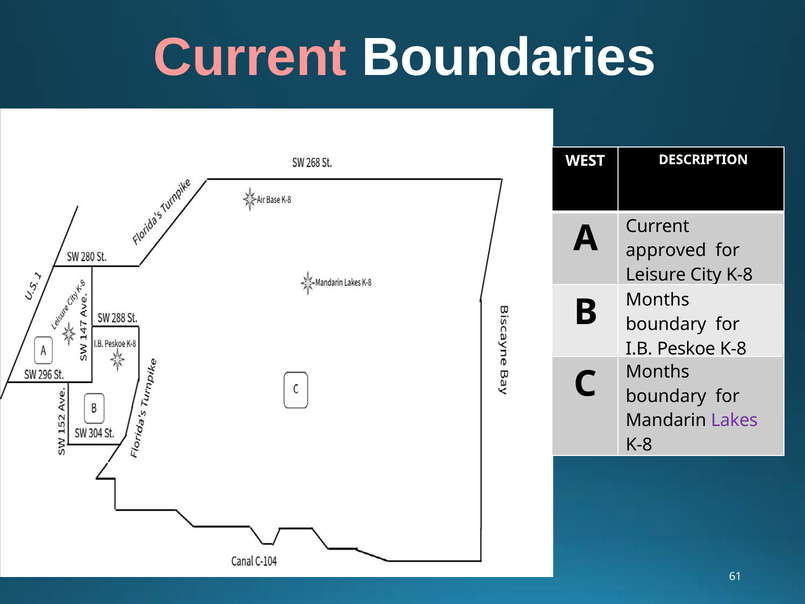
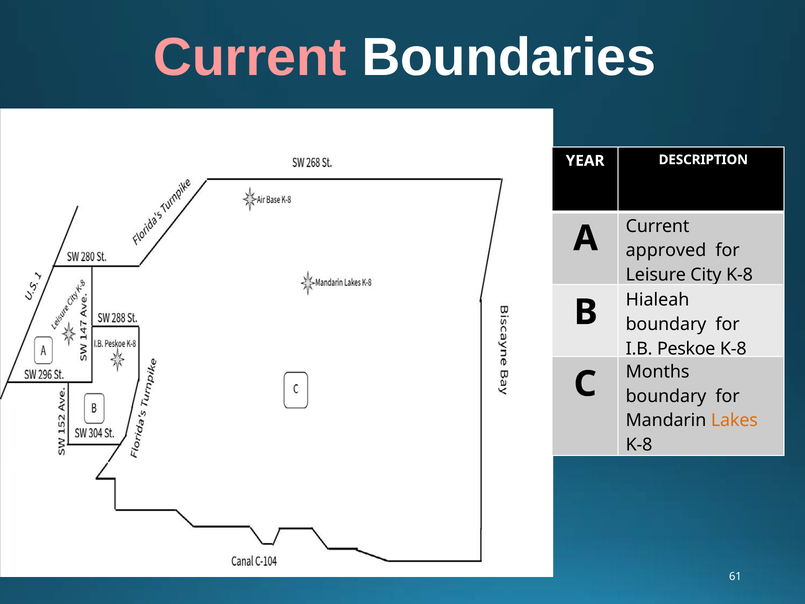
WEST: WEST -> YEAR
Months at (658, 300): Months -> Hialeah
Lakes colour: purple -> orange
